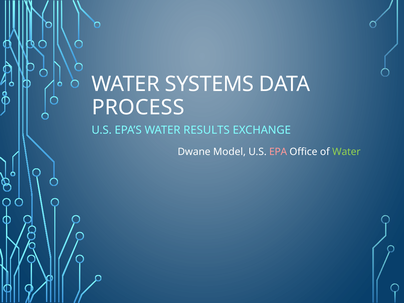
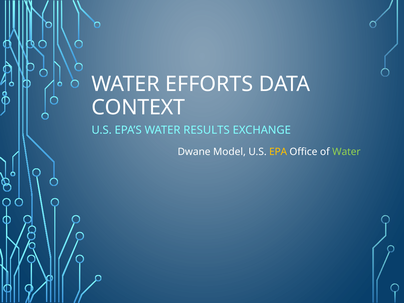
SYSTEMS: SYSTEMS -> EFFORTS
PROCESS: PROCESS -> CONTEXT
EPA colour: pink -> yellow
